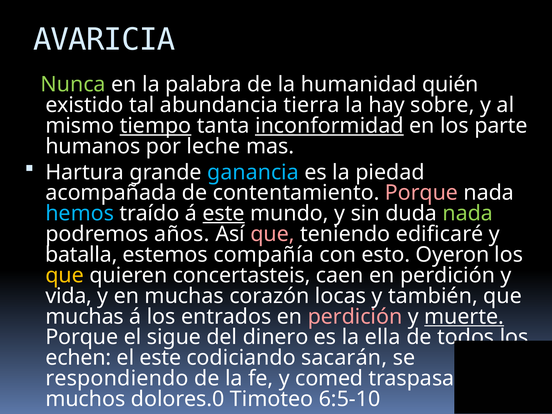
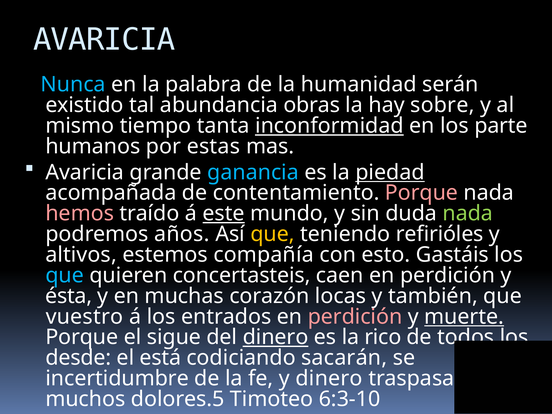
Nunca colour: light green -> light blue
quién: quién -> serán
tierra: tierra -> obras
tiempo underline: present -> none
leche: leche -> estas
Hartura at (85, 172): Hartura -> Avaricia
piedad underline: none -> present
hemos colour: light blue -> pink
que at (273, 234) colour: pink -> yellow
edificaré: edificaré -> refirióles
batalla: batalla -> altivos
Oyeron: Oyeron -> Gastáis
que at (65, 275) colour: yellow -> light blue
vida: vida -> ésta
muchas at (85, 317): muchas -> vuestro
dinero at (276, 337) underline: none -> present
ella: ella -> rico
echen: echen -> desde
el este: este -> está
respondiendo: respondiendo -> incertidumbre
y comed: comed -> dinero
dolores.0: dolores.0 -> dolores.5
6:5-10: 6:5-10 -> 6:3-10
